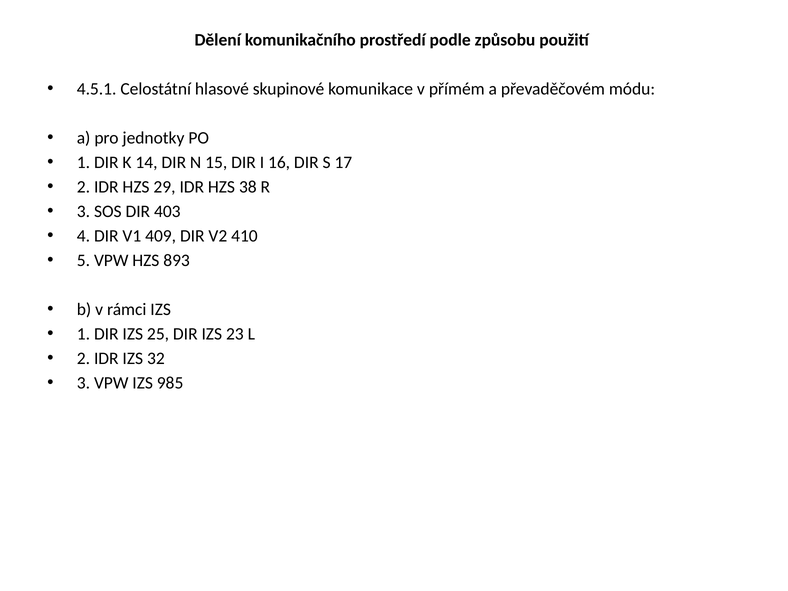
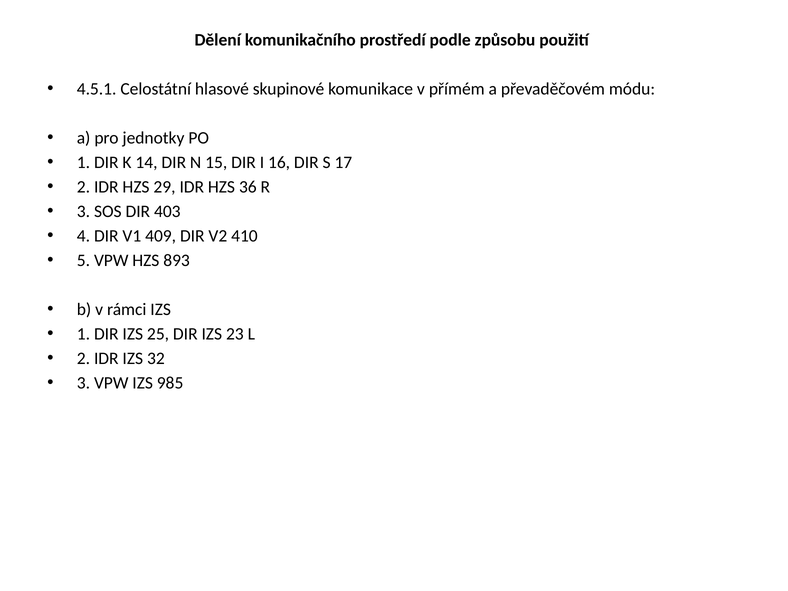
38: 38 -> 36
